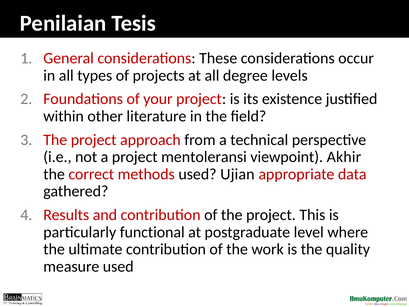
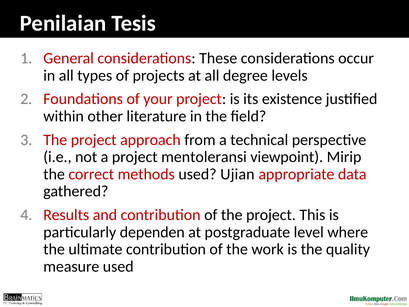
Akhir: Akhir -> Mirip
functional: functional -> dependen
